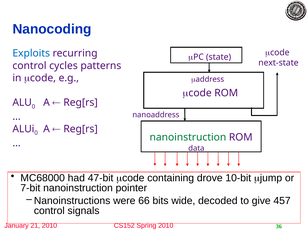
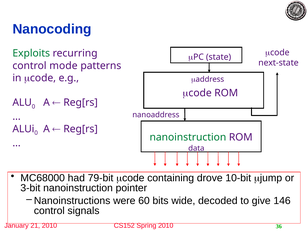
Exploits colour: blue -> green
cycles: cycles -> mode
47-bit: 47-bit -> 79-bit
7-bit: 7-bit -> 3-bit
66: 66 -> 60
457: 457 -> 146
